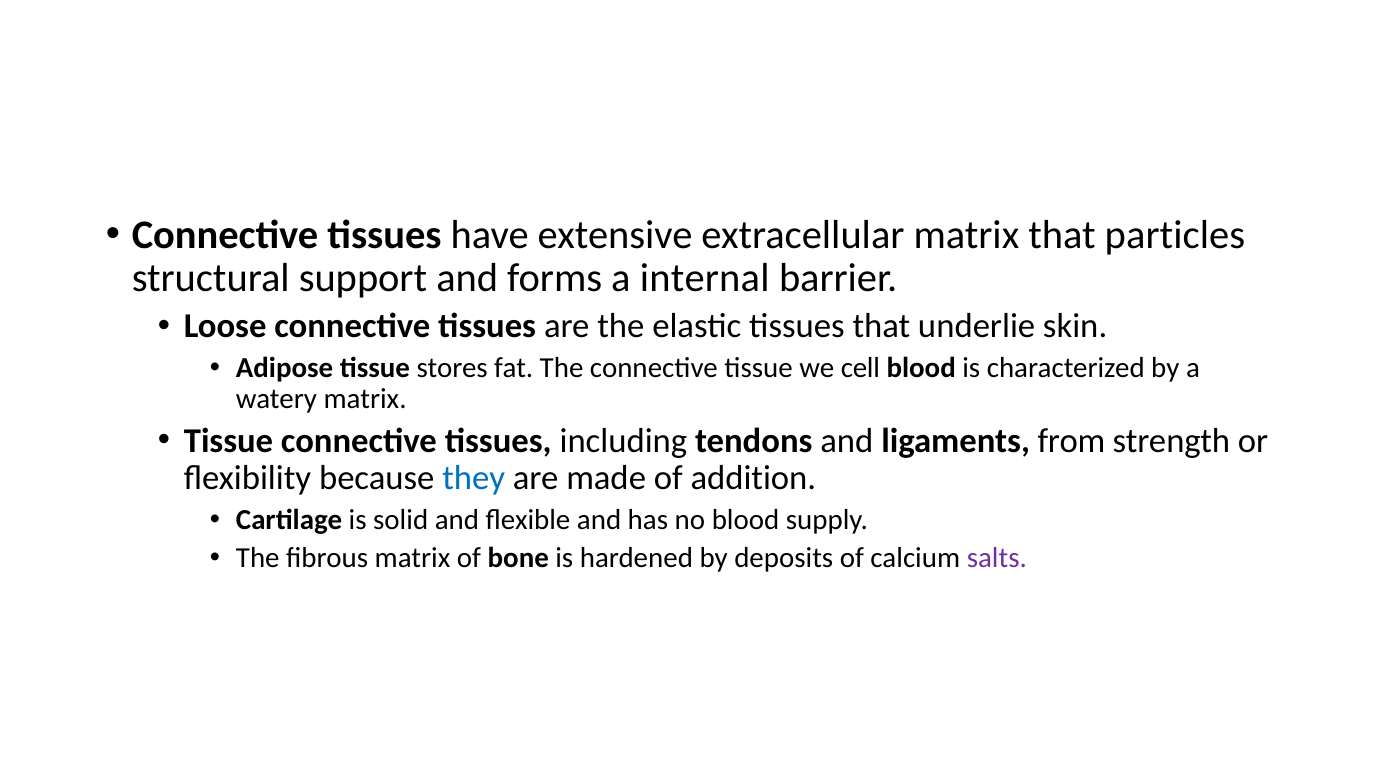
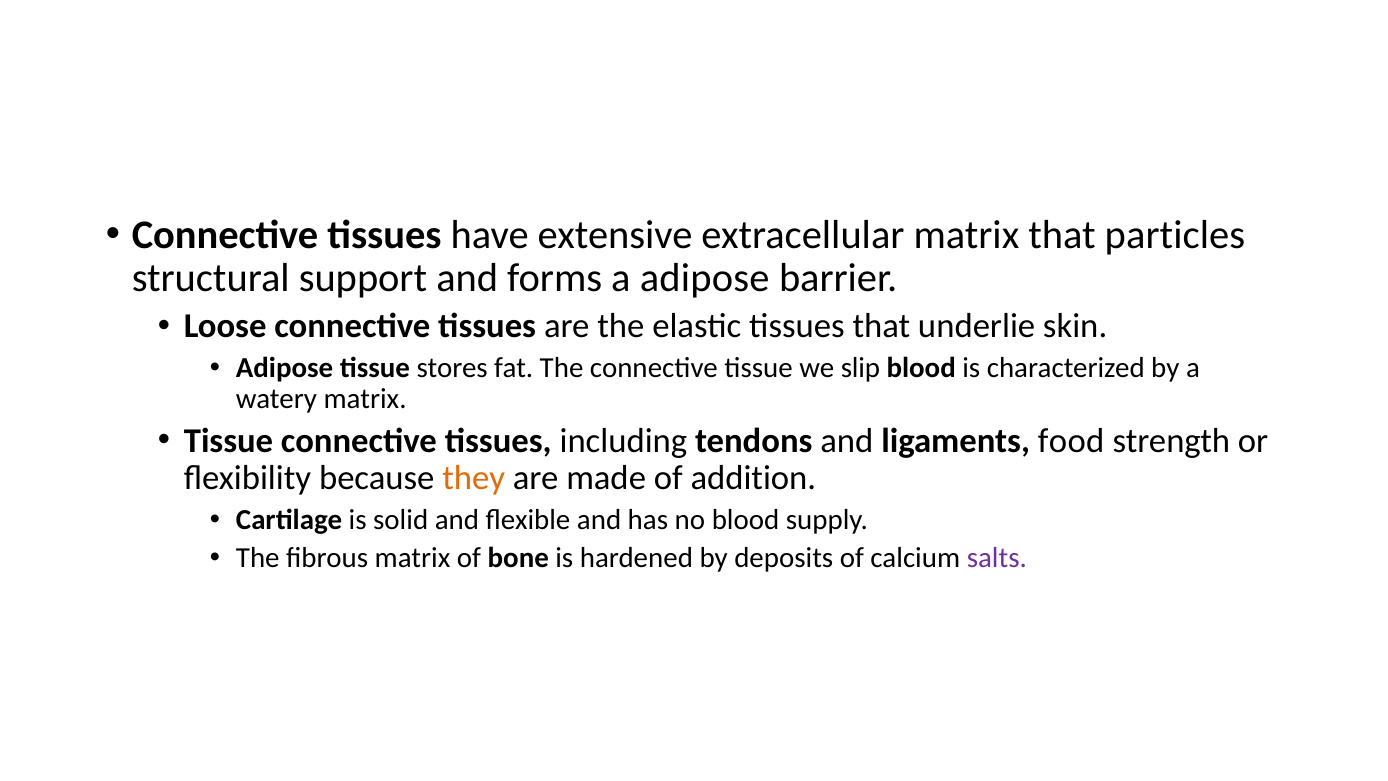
a internal: internal -> adipose
cell: cell -> slip
from: from -> food
they colour: blue -> orange
